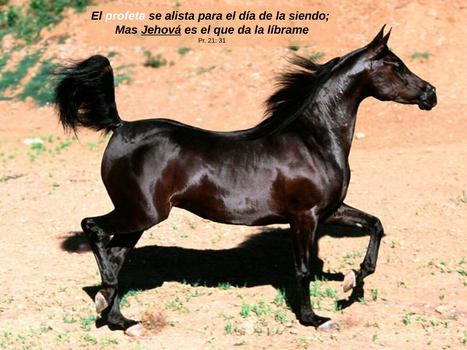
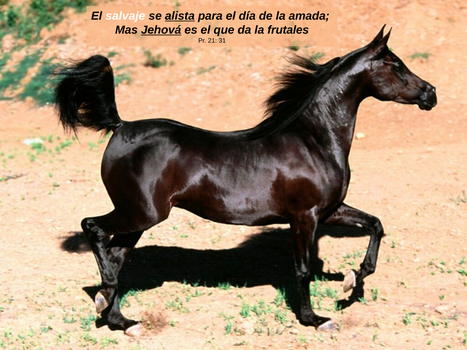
profeta: profeta -> salvaje
alista underline: none -> present
siendo: siendo -> amada
líbrame: líbrame -> frutales
